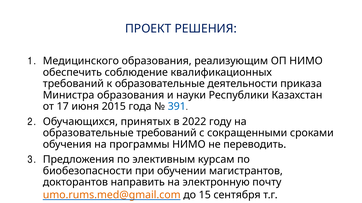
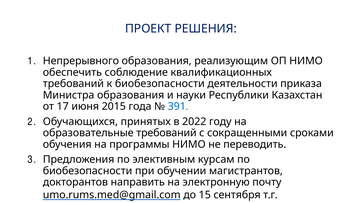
Медицинского: Медицинского -> Непрерывного
к образовательные: образовательные -> биобезопасности
umo.rums.med@gmail.com colour: orange -> black
